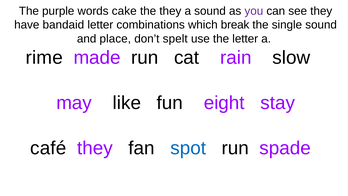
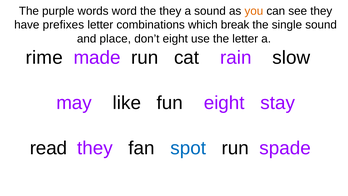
cake: cake -> word
you colour: purple -> orange
bandaid: bandaid -> prefixes
don’t spelt: spelt -> eight
café: café -> read
